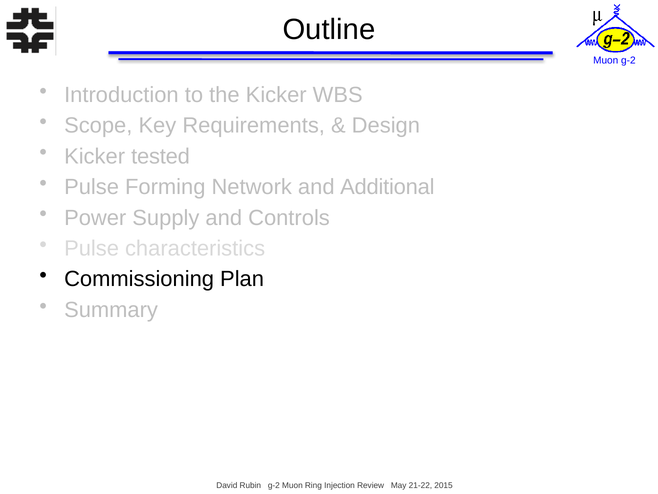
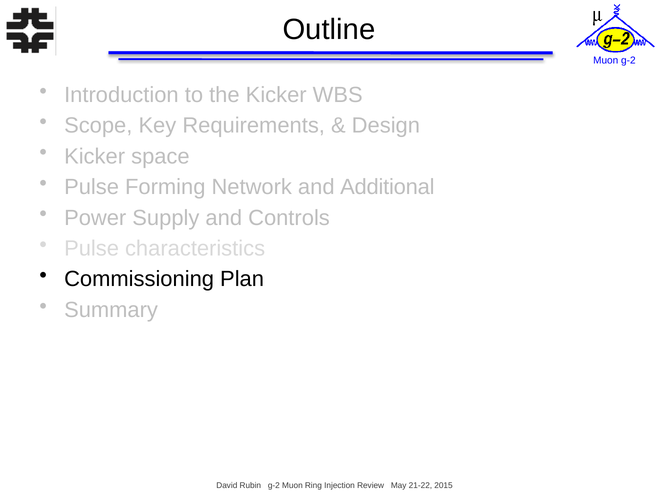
tested: tested -> space
